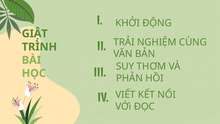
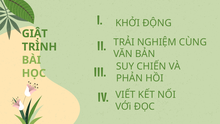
THƠM: THƠM -> CHIẾN
